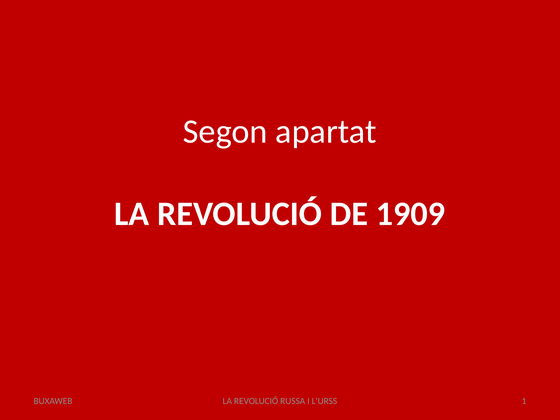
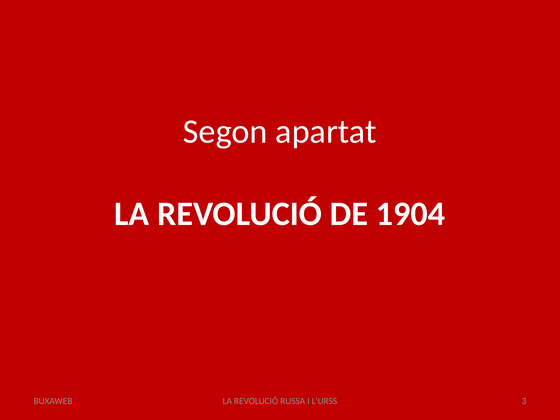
1909: 1909 -> 1904
1: 1 -> 3
